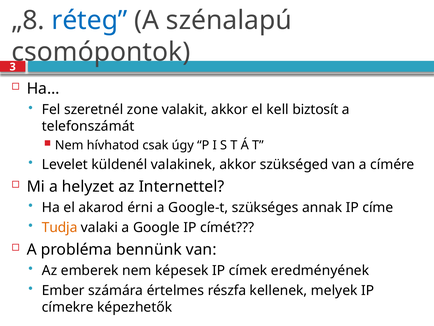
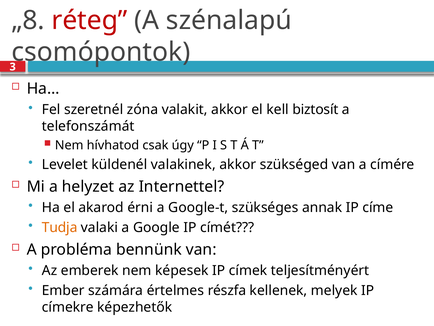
réteg colour: blue -> red
zone: zone -> zóna
eredményének: eredményének -> teljesítményért
